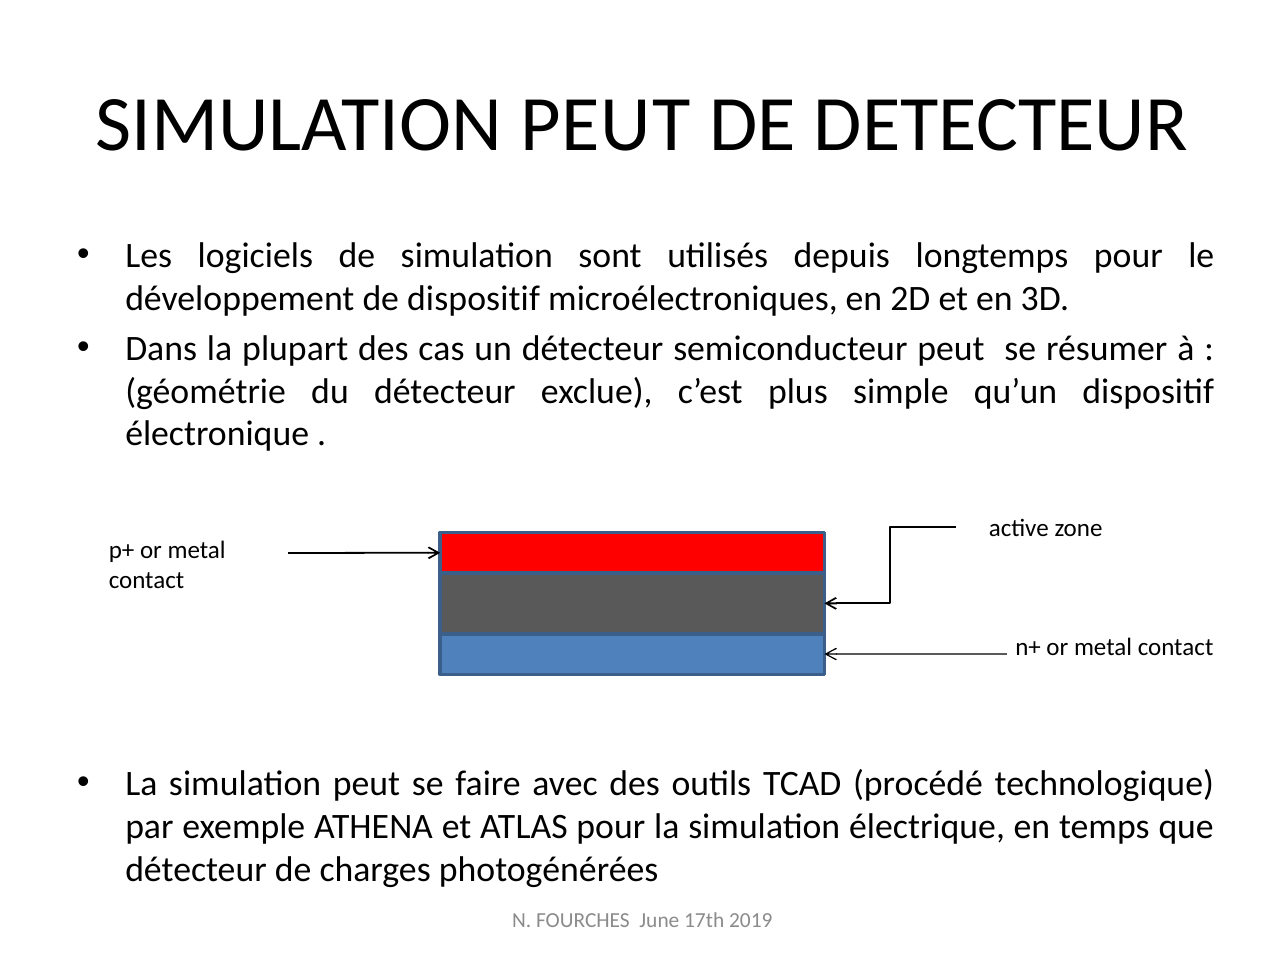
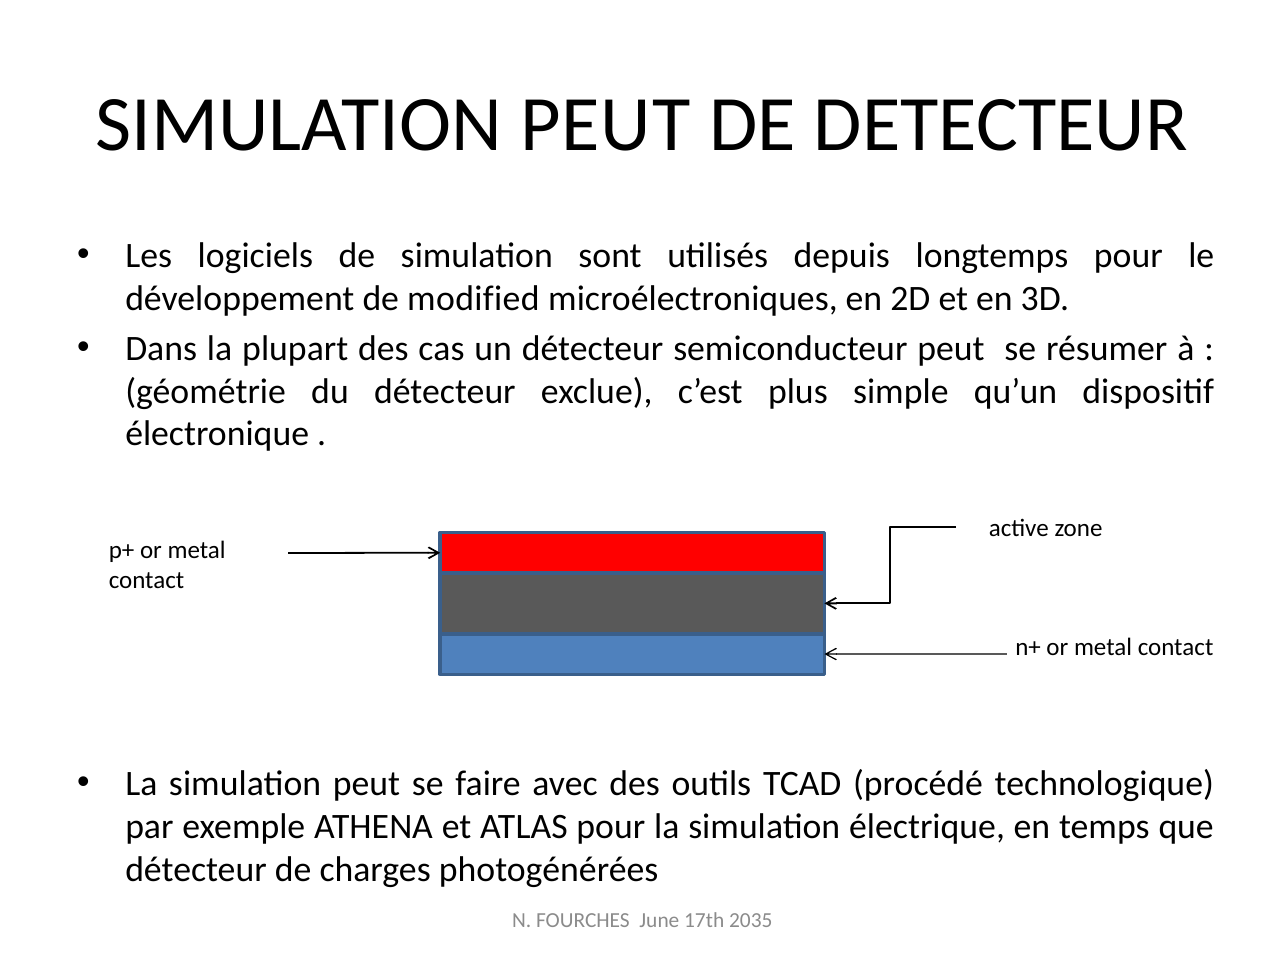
de dispositif: dispositif -> modified
2019: 2019 -> 2035
